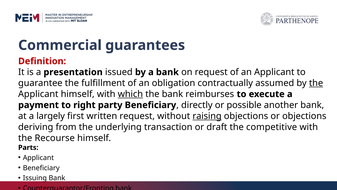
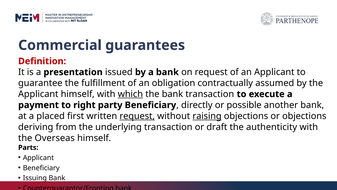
the at (316, 83) underline: present -> none
bank reimburses: reimburses -> transaction
largely: largely -> placed
request at (137, 116) underline: none -> present
competitive: competitive -> authenticity
Recourse: Recourse -> Overseas
